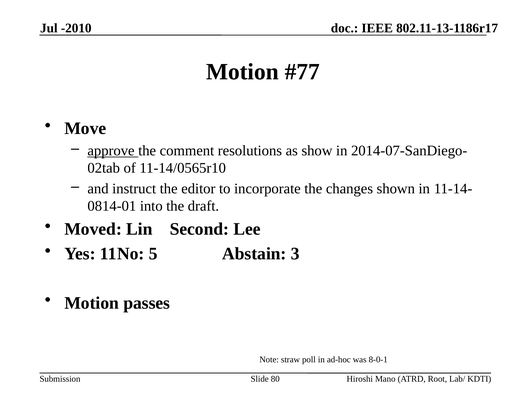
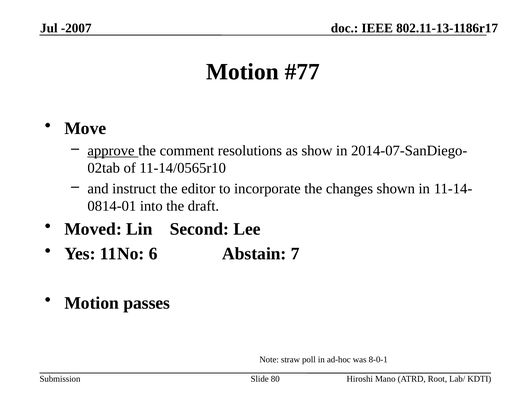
-2010: -2010 -> -2007
5: 5 -> 6
3: 3 -> 7
